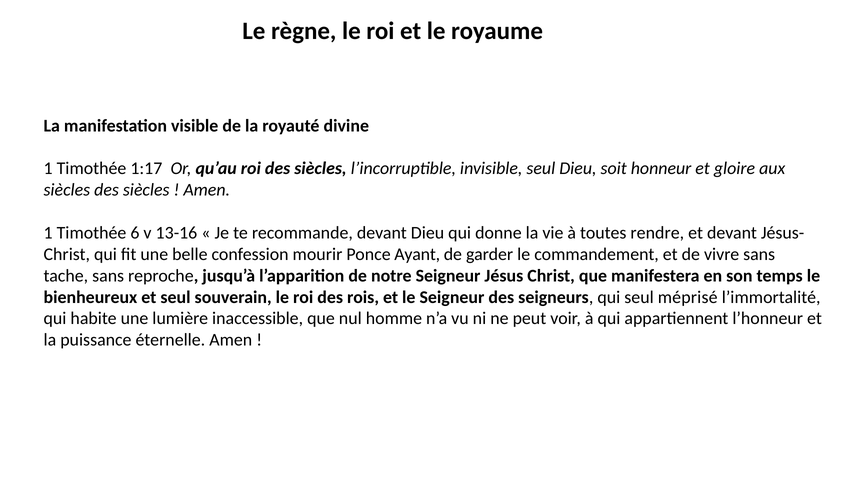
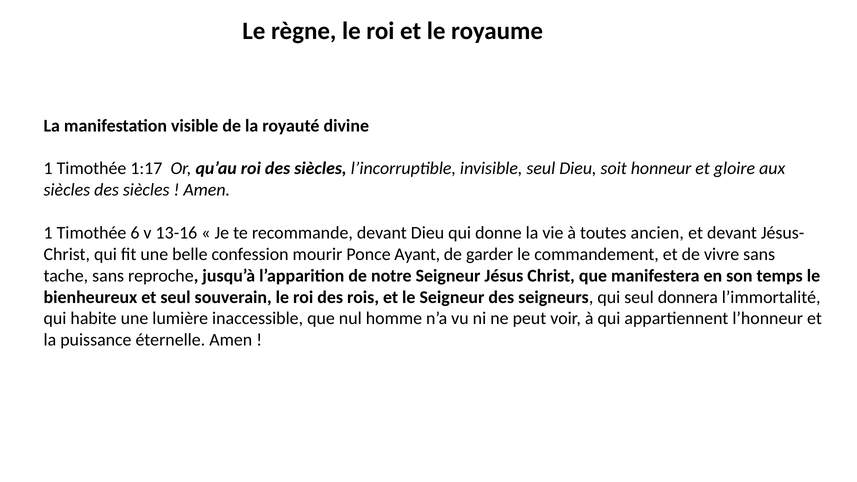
rendre: rendre -> ancien
méprisé: méprisé -> donnera
